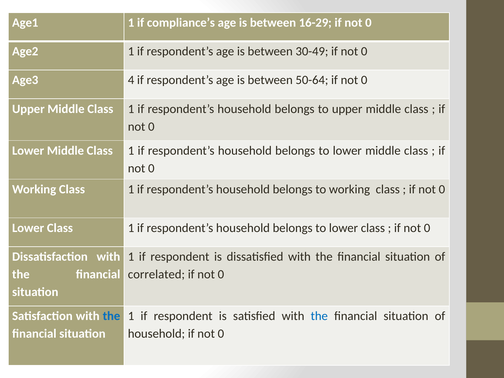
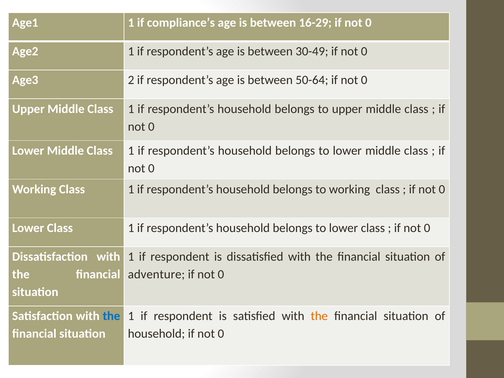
4: 4 -> 2
correlated: correlated -> adventure
the at (319, 316) colour: blue -> orange
